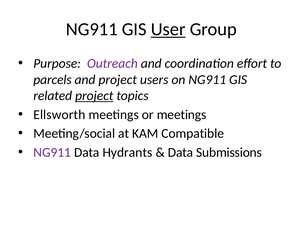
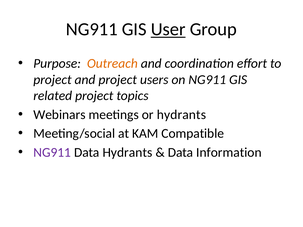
Outreach colour: purple -> orange
parcels at (52, 80): parcels -> project
project at (94, 96) underline: present -> none
Ellsworth: Ellsworth -> Webinars
or meetings: meetings -> hydrants
Submissions: Submissions -> Information
